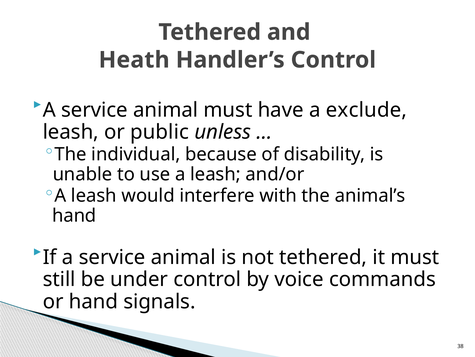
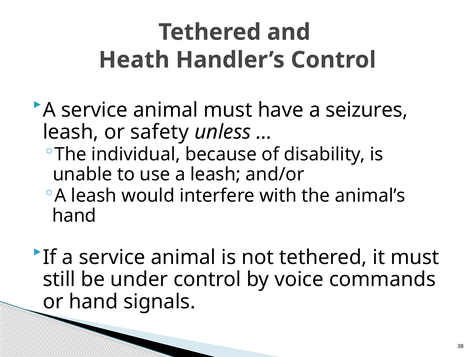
exclude: exclude -> seizures
public: public -> safety
